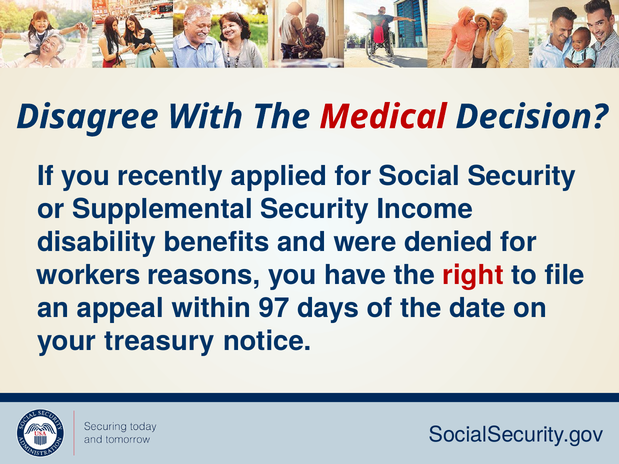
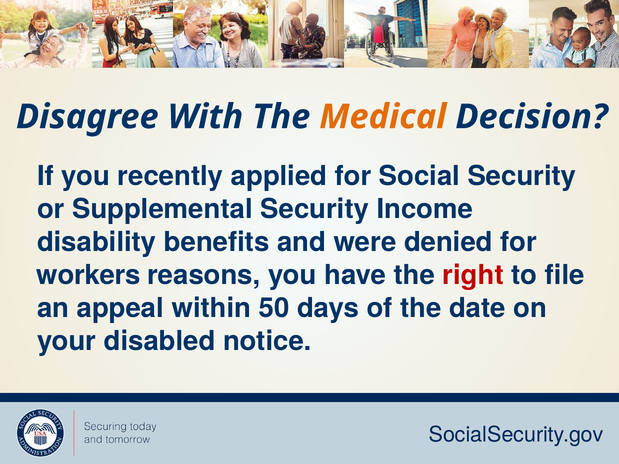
Medical colour: red -> orange
97: 97 -> 50
treasury: treasury -> disabled
